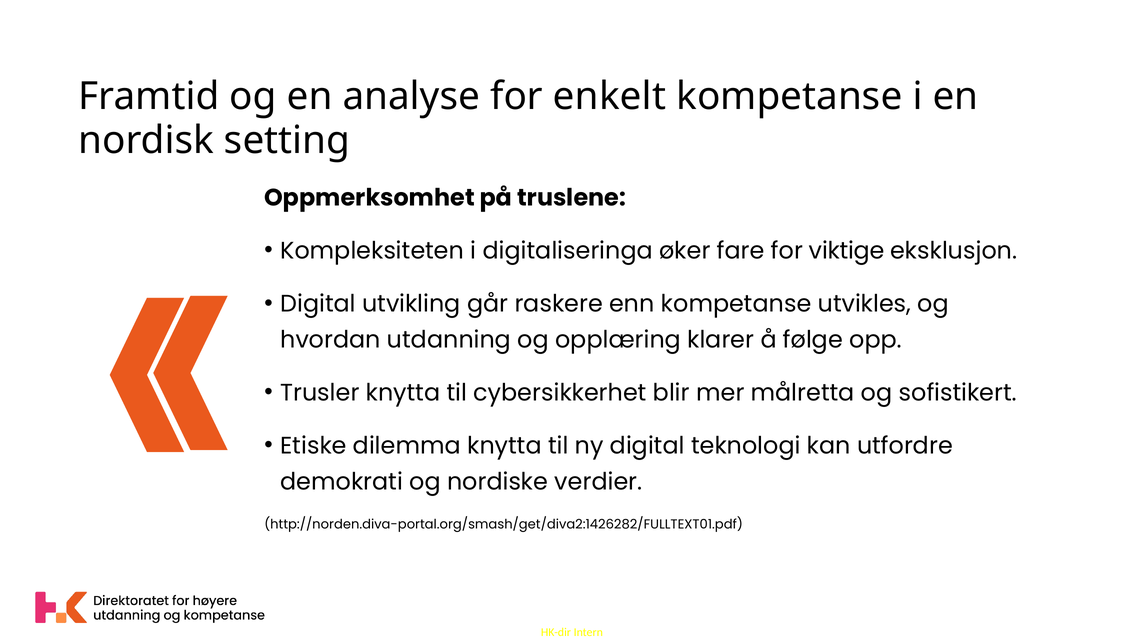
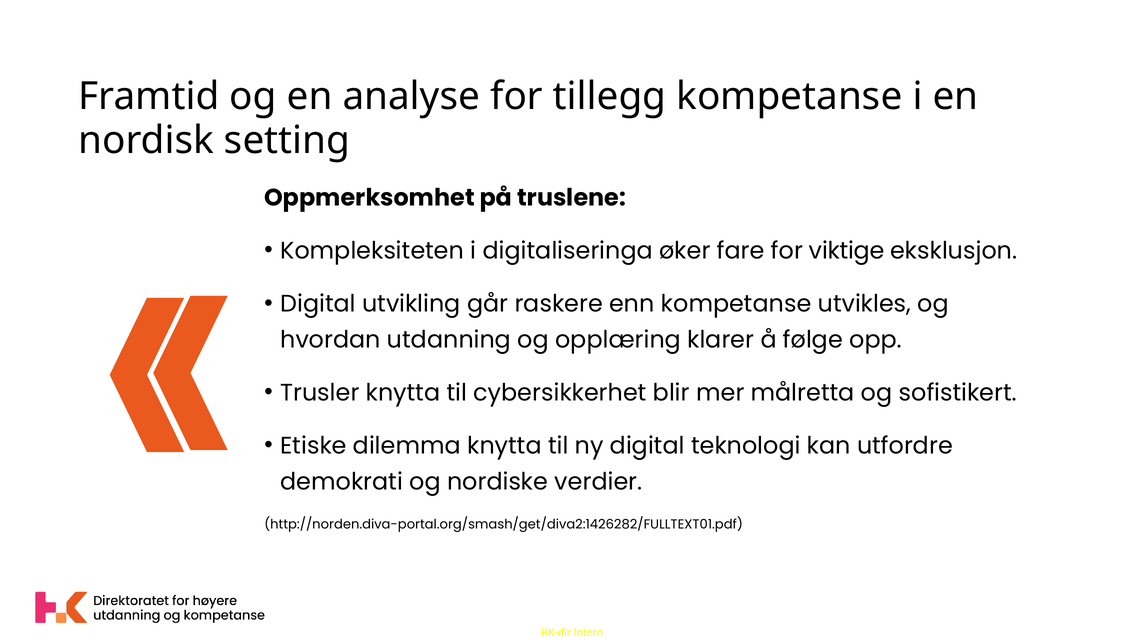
enkelt: enkelt -> tillegg
